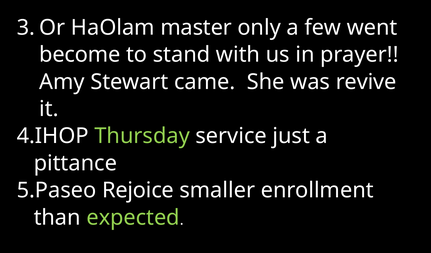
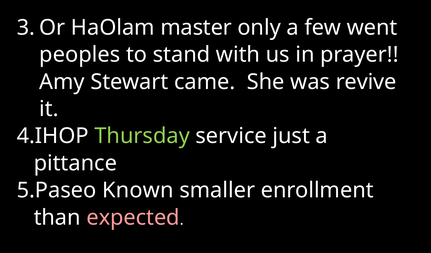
become: become -> peoples
Rejoice: Rejoice -> Known
expected colour: light green -> pink
